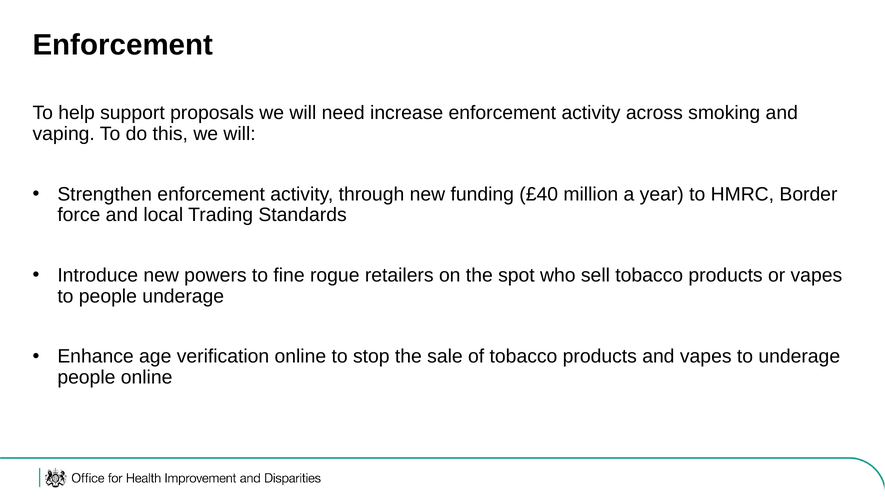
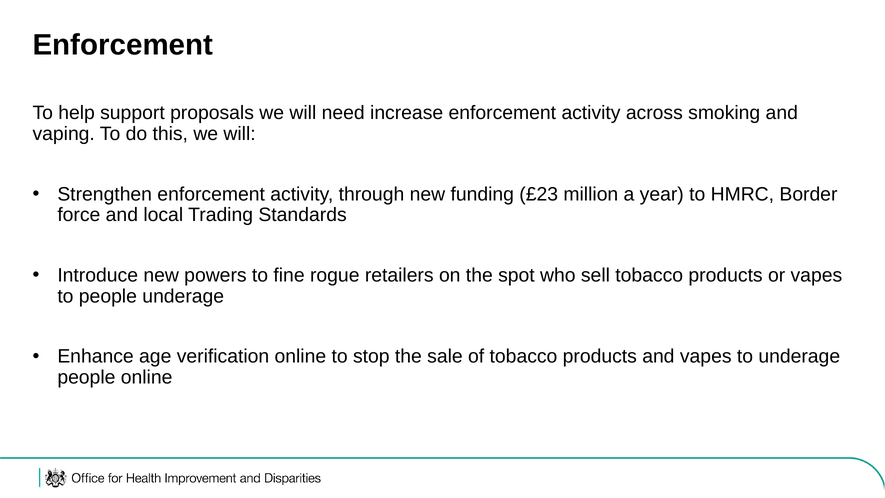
£40: £40 -> £23
